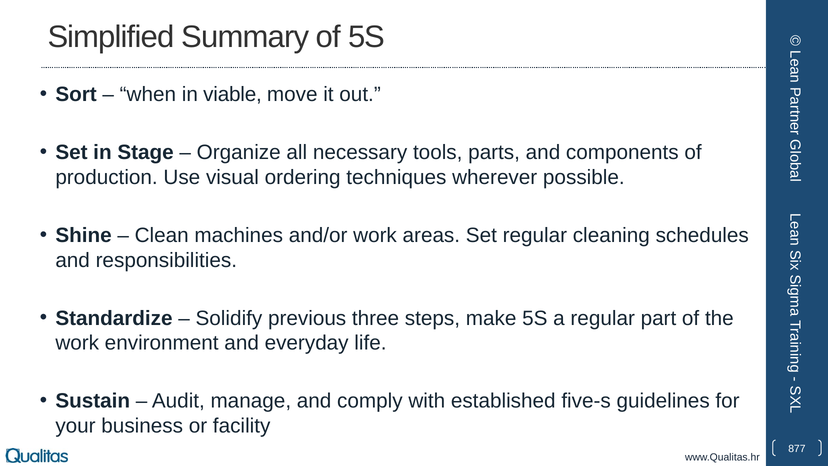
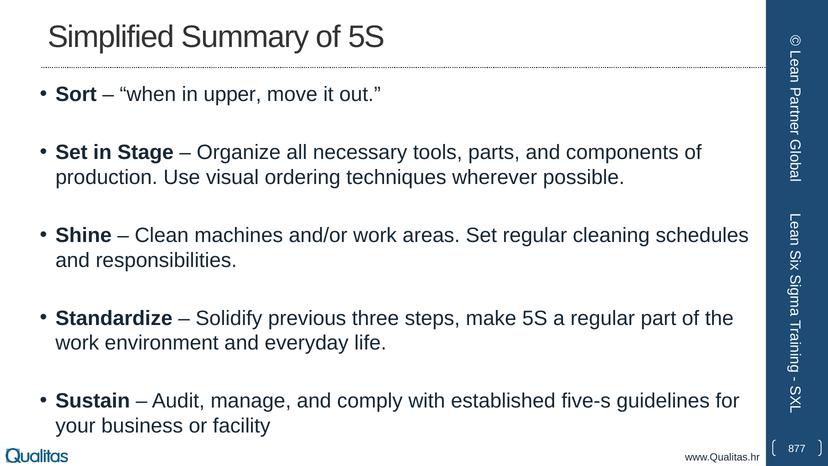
viable: viable -> upper
